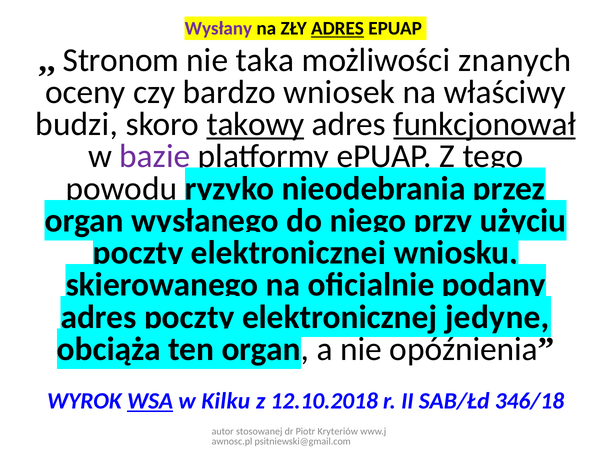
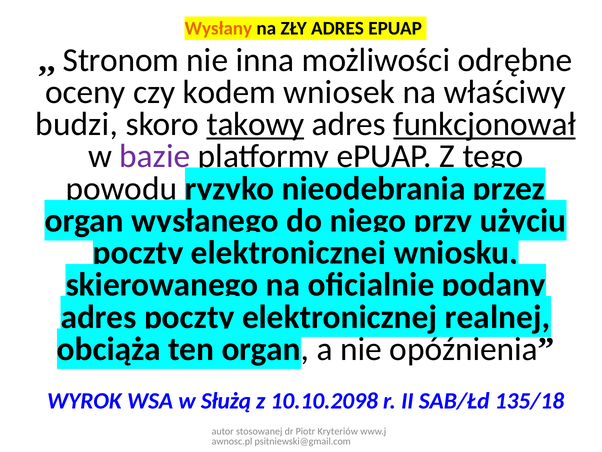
Wysłany colour: purple -> orange
ADRES at (337, 29) underline: present -> none
taka: taka -> inna
znanych: znanych -> odrębne
bardzo: bardzo -> kodem
jedyne: jedyne -> realnej
WSA underline: present -> none
Kilku: Kilku -> Służą
12.10.2018: 12.10.2018 -> 10.10.2098
346/18: 346/18 -> 135/18
